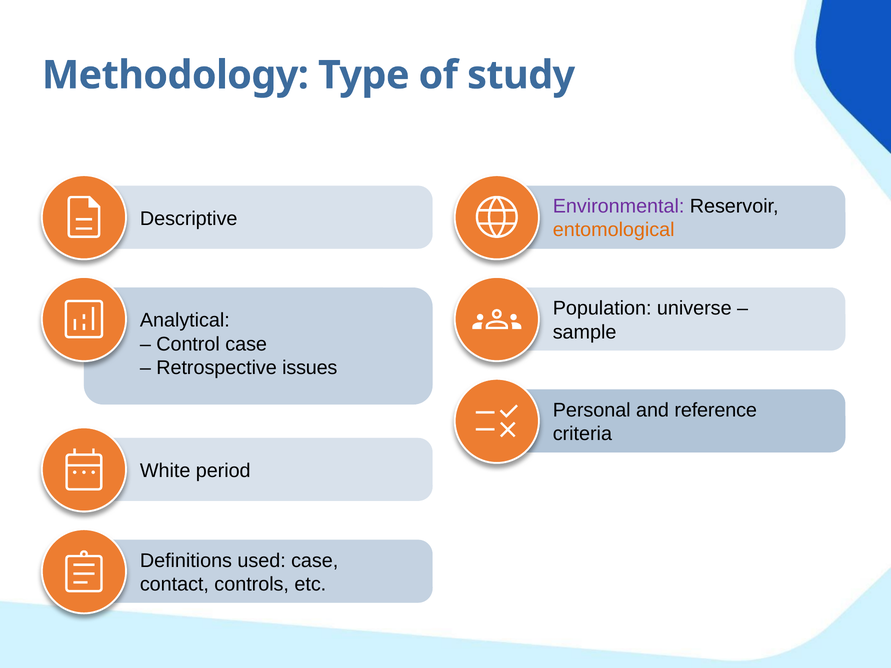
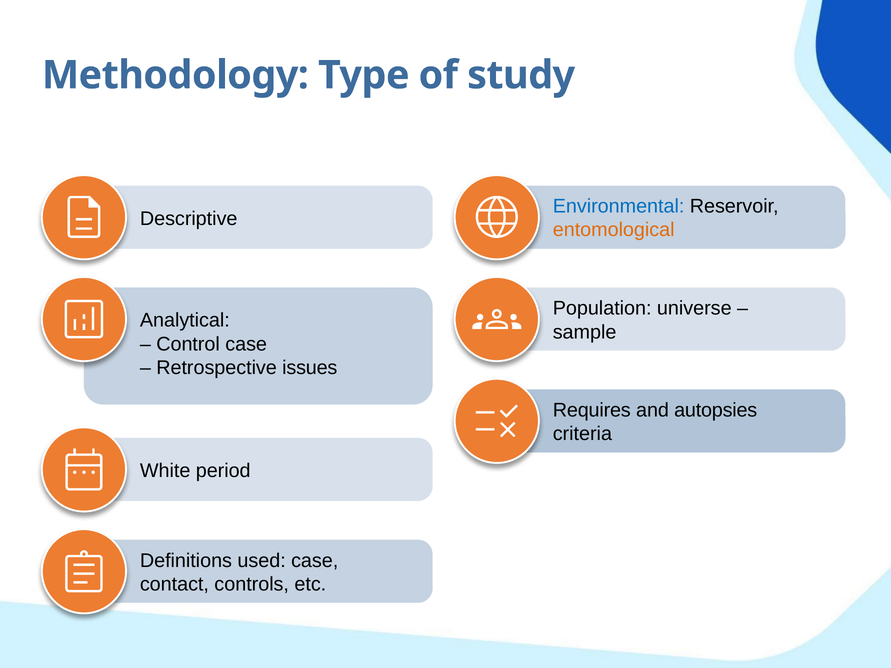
Environmental colour: purple -> blue
Personal: Personal -> Requires
reference: reference -> autopsies
